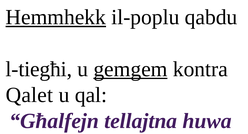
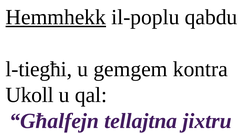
gemgem underline: present -> none
Qalet: Qalet -> Ukoll
huwa: huwa -> jixtru
